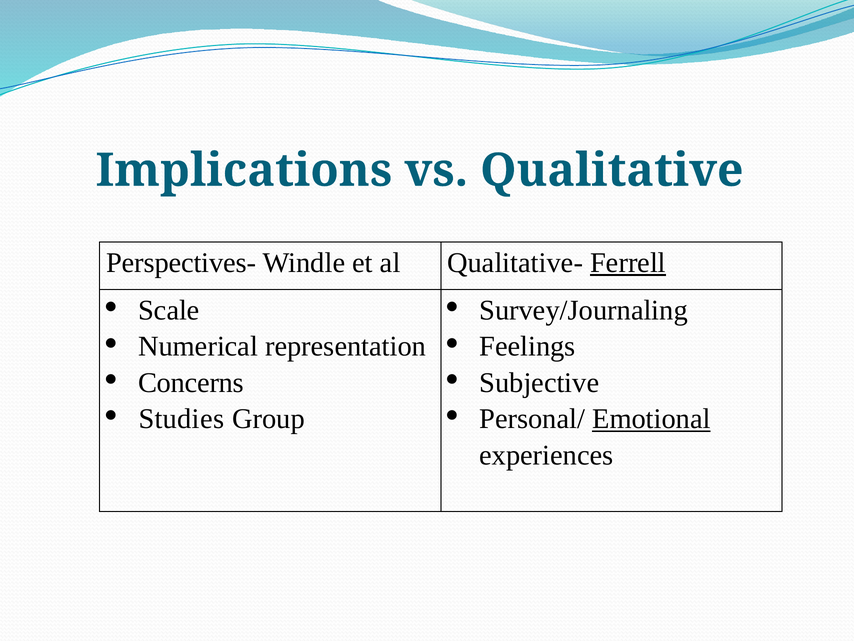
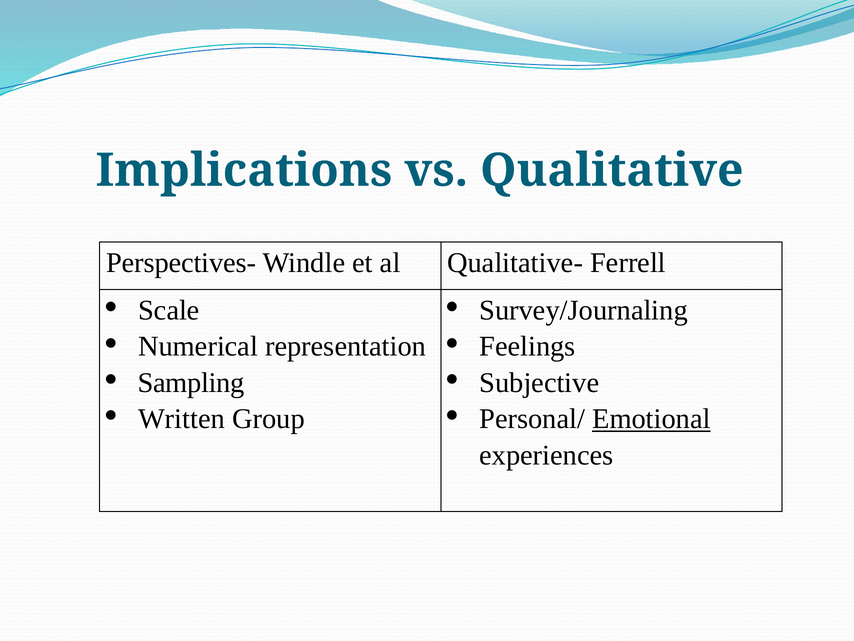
Ferrell underline: present -> none
Concerns: Concerns -> Sampling
Studies: Studies -> Written
